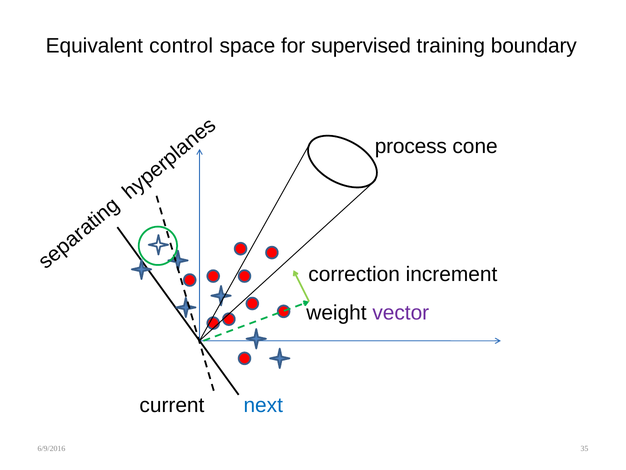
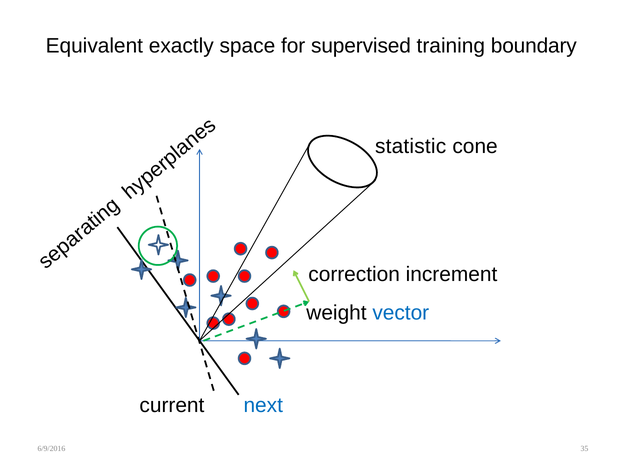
control: control -> exactly
process: process -> statistic
vector colour: purple -> blue
